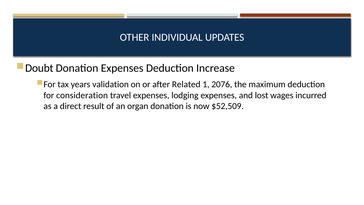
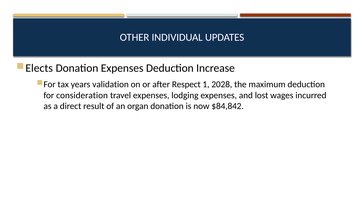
Doubt: Doubt -> Elects
Related: Related -> Respect
2076: 2076 -> 2028
$52,509: $52,509 -> $84,842
